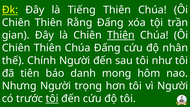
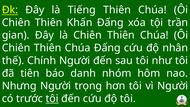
Rằng: Rằng -> Khấn
Thiên at (121, 35) underline: present -> none
mong: mong -> nhóm
